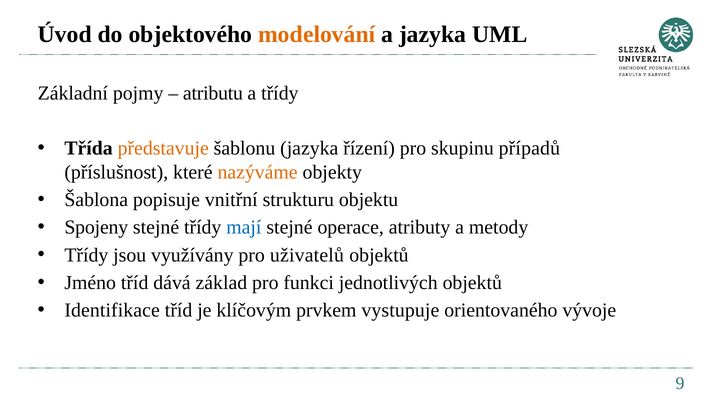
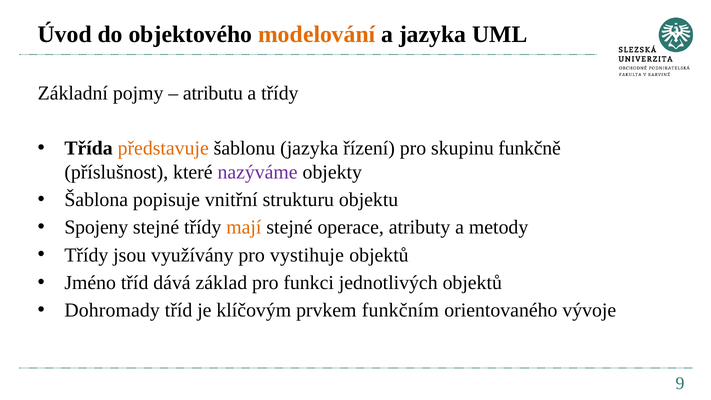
případů: případů -> funkčně
nazýváme colour: orange -> purple
mají colour: blue -> orange
uživatelů: uživatelů -> vystihuje
Identifikace: Identifikace -> Dohromady
vystupuje: vystupuje -> funkčním
